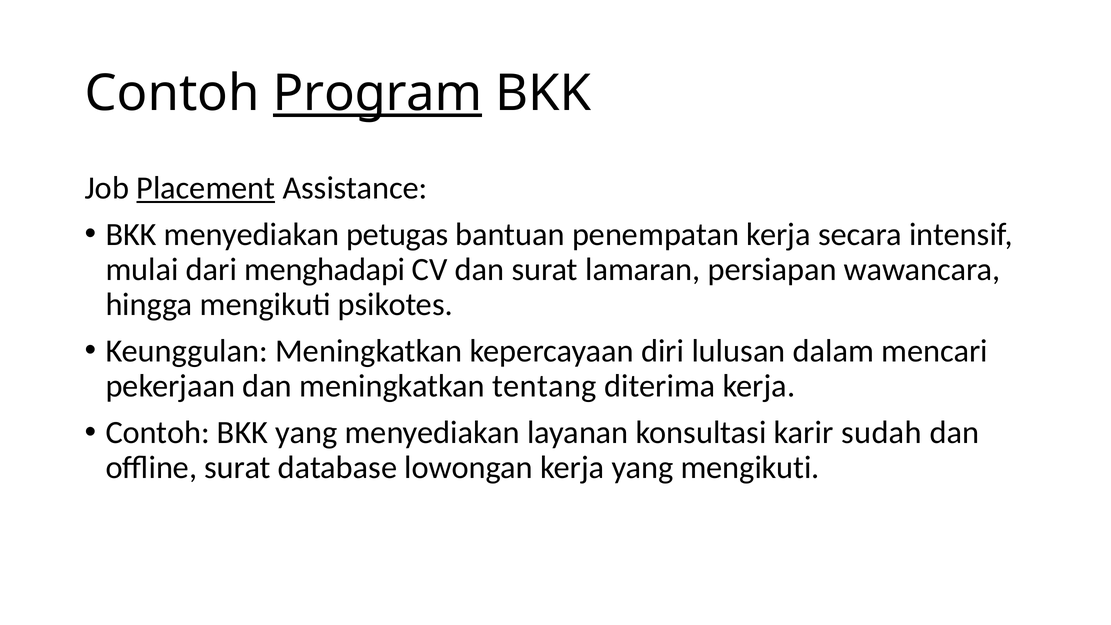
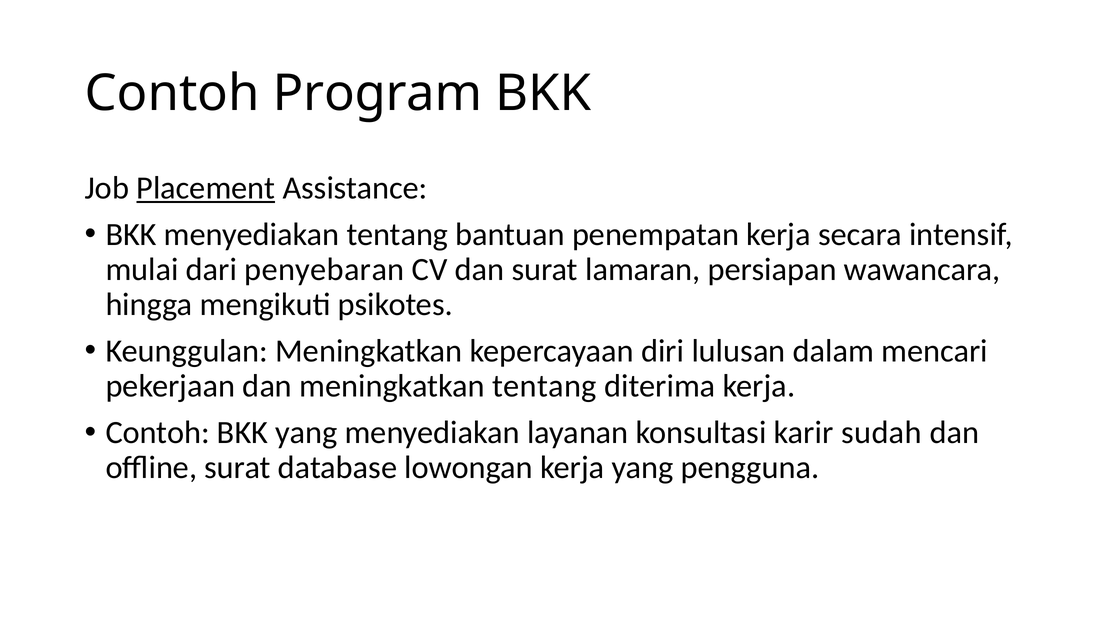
Program underline: present -> none
menyediakan petugas: petugas -> tentang
menghadapi: menghadapi -> penyebaran
yang mengikuti: mengikuti -> pengguna
